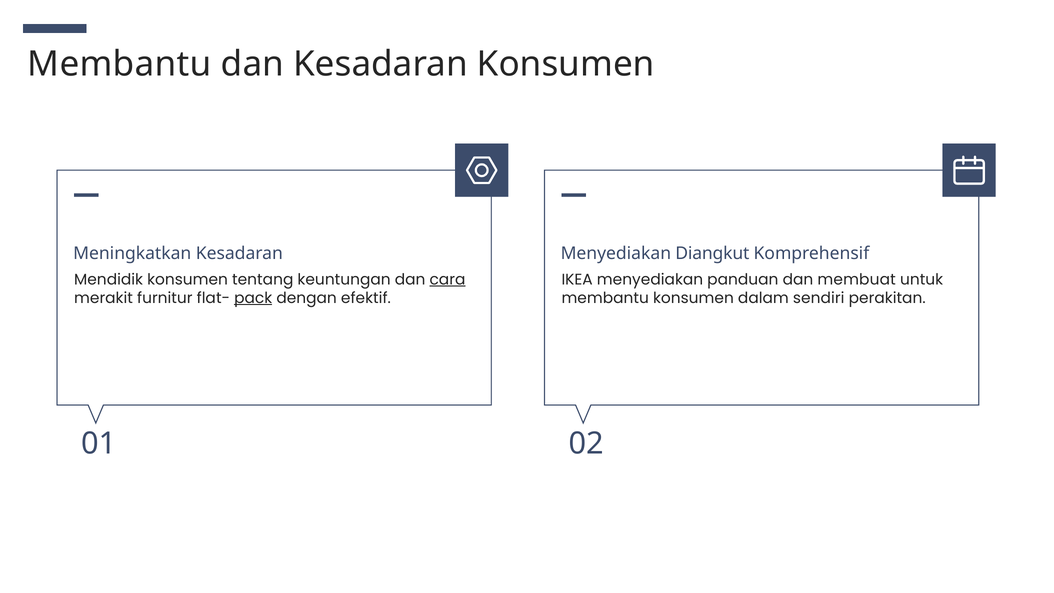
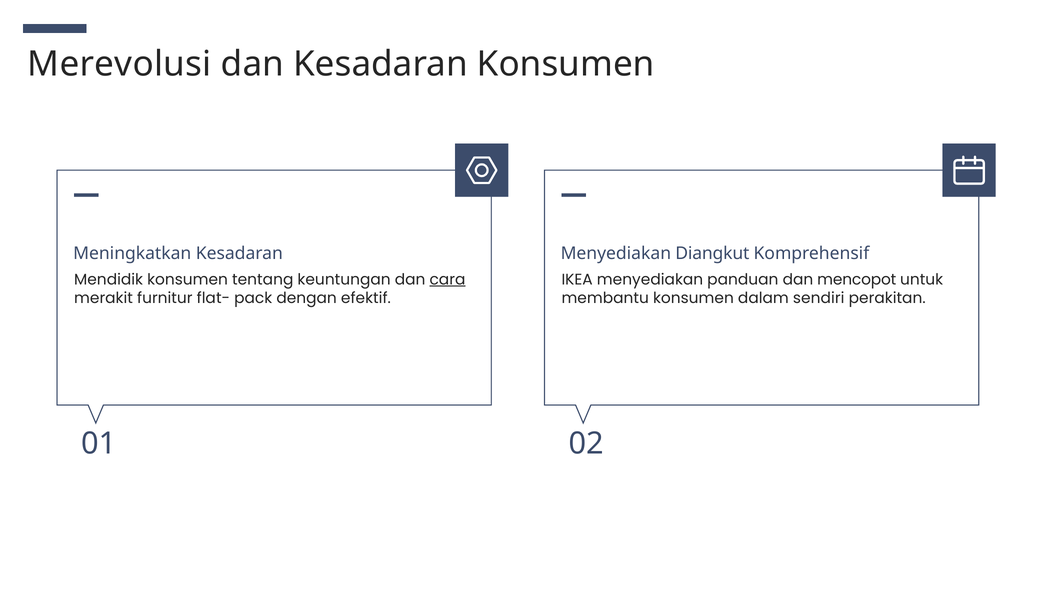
Membantu at (119, 64): Membantu -> Merevolusi
membuat: membuat -> mencopot
pack underline: present -> none
